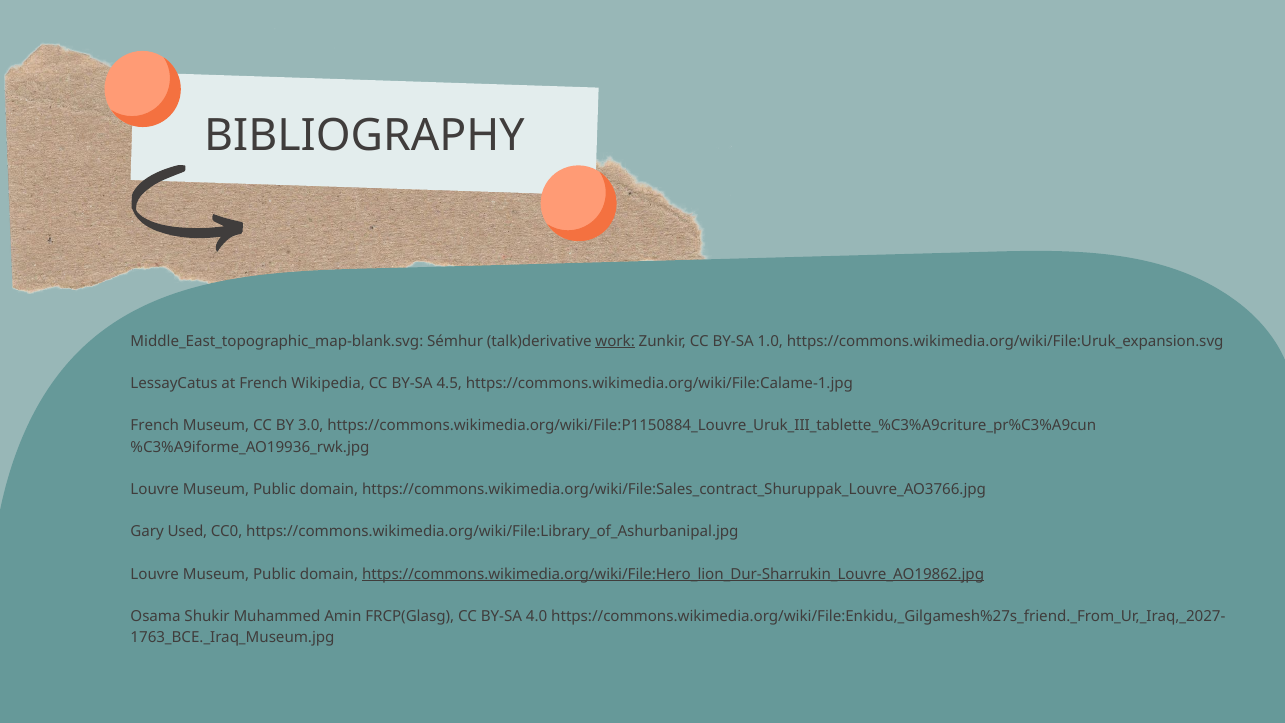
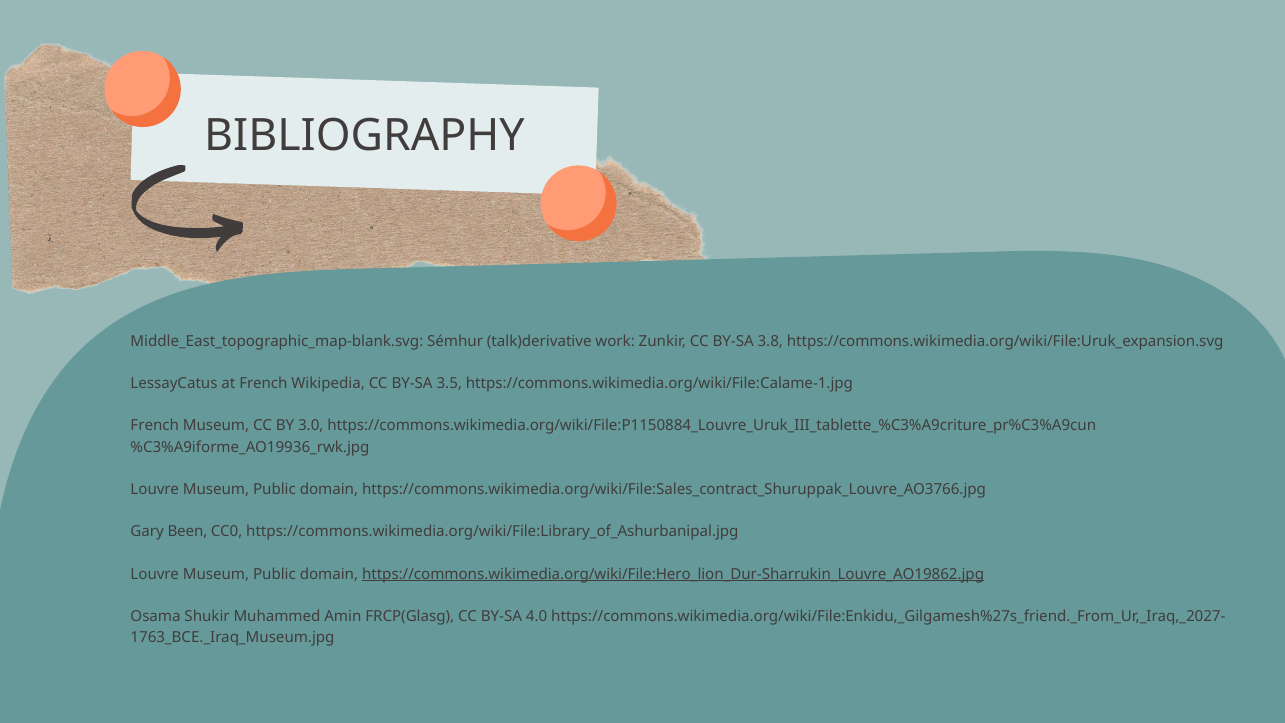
work underline: present -> none
1.0: 1.0 -> 3.8
4.5: 4.5 -> 3.5
Used: Used -> Been
